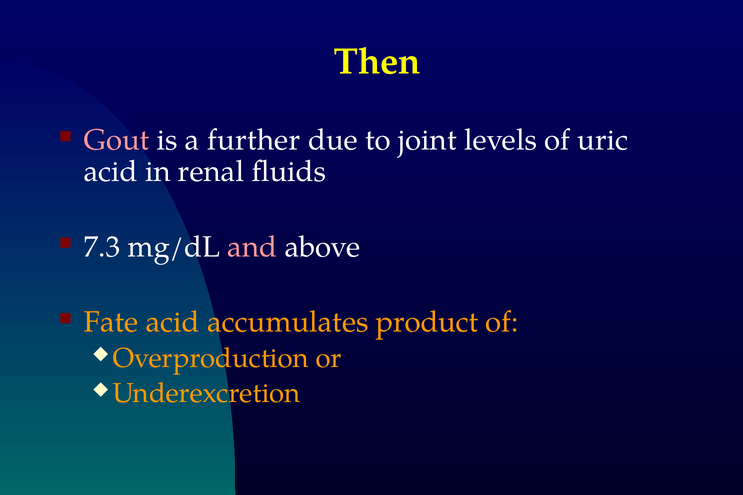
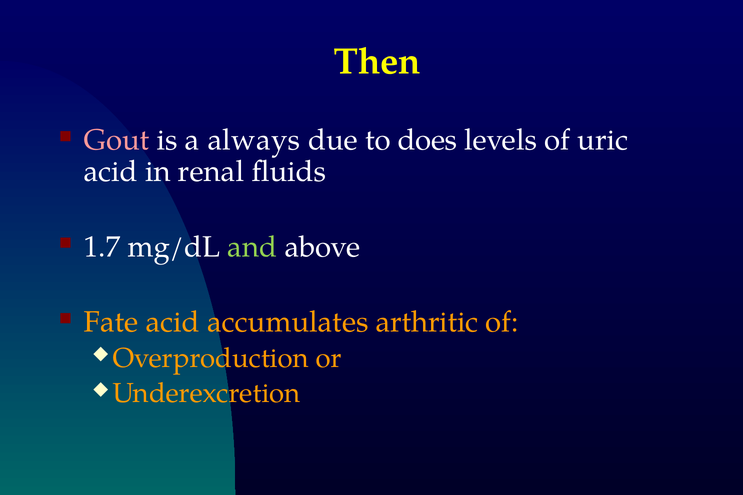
further: further -> always
joint: joint -> does
7.3: 7.3 -> 1.7
and colour: pink -> light green
product: product -> arthritic
